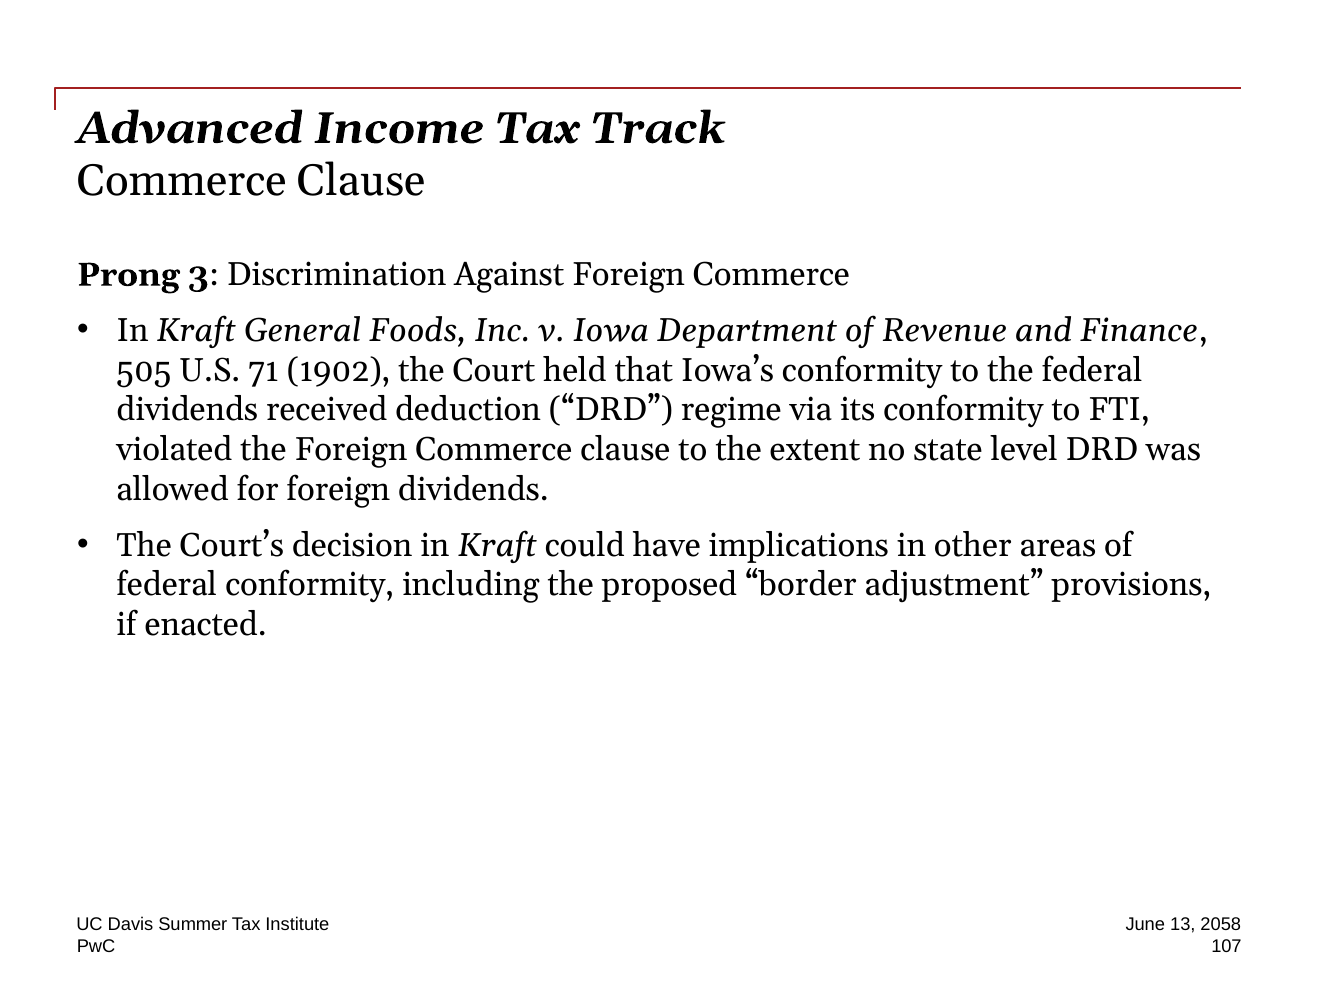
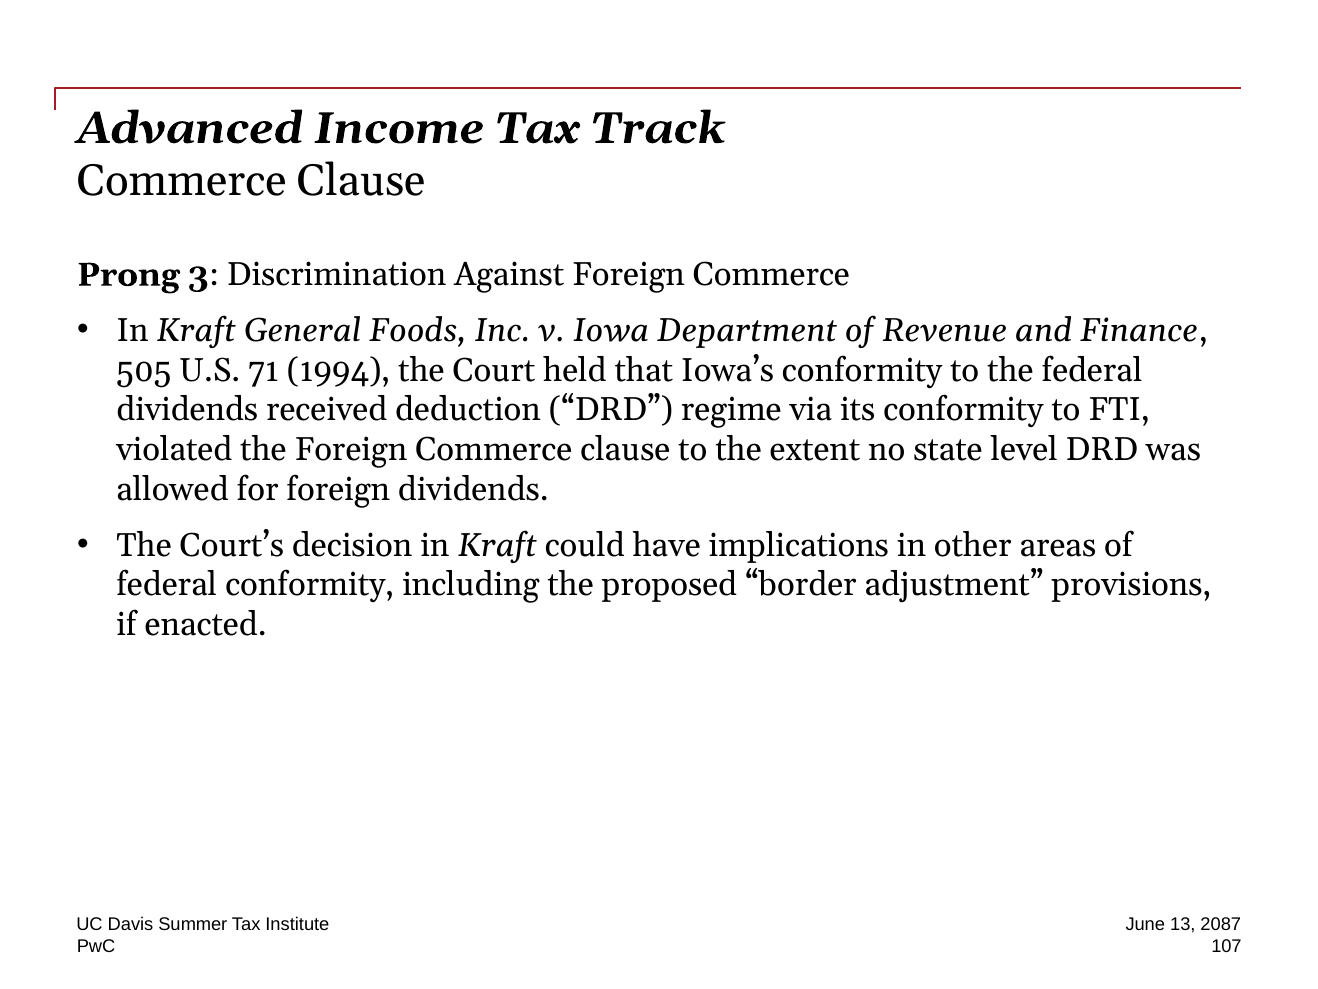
1902: 1902 -> 1994
2058: 2058 -> 2087
